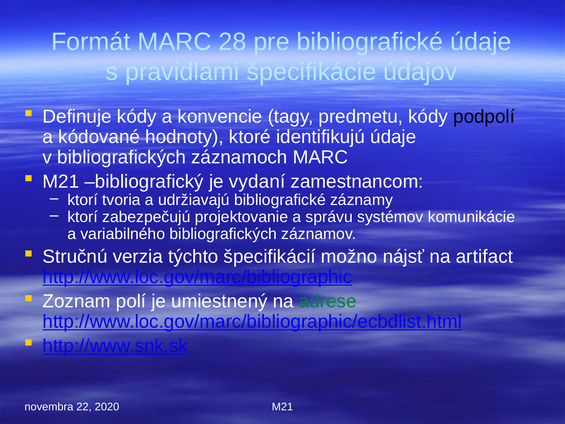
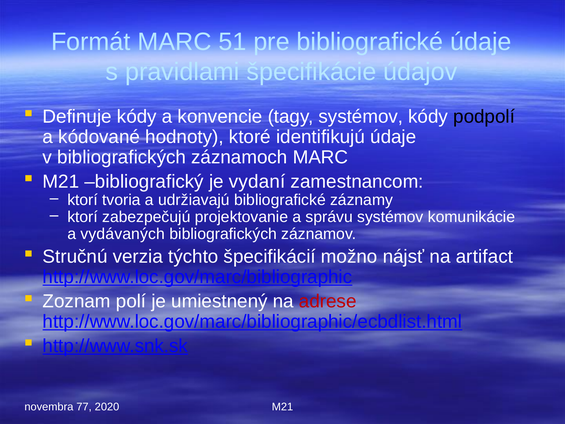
28: 28 -> 51
tagy predmetu: predmetu -> systémov
variabilného: variabilného -> vydávaných
adrese colour: green -> red
22: 22 -> 77
